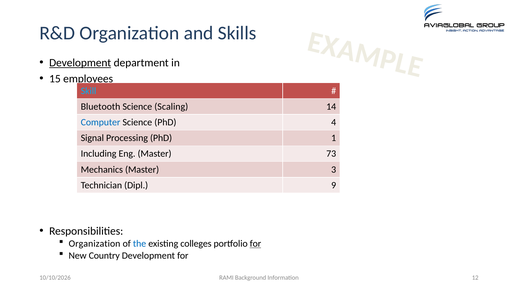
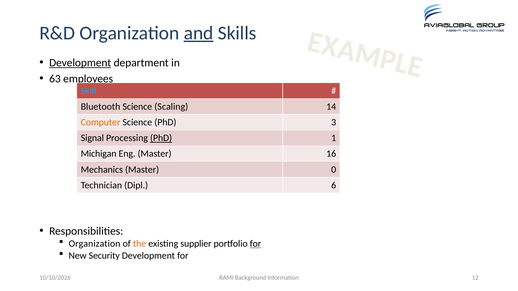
and underline: none -> present
15: 15 -> 63
Computer colour: blue -> orange
4: 4 -> 3
PhD at (161, 138) underline: none -> present
Including: Including -> Michigan
73: 73 -> 16
3: 3 -> 0
9: 9 -> 6
the colour: blue -> orange
colleges: colleges -> supplier
Country: Country -> Security
